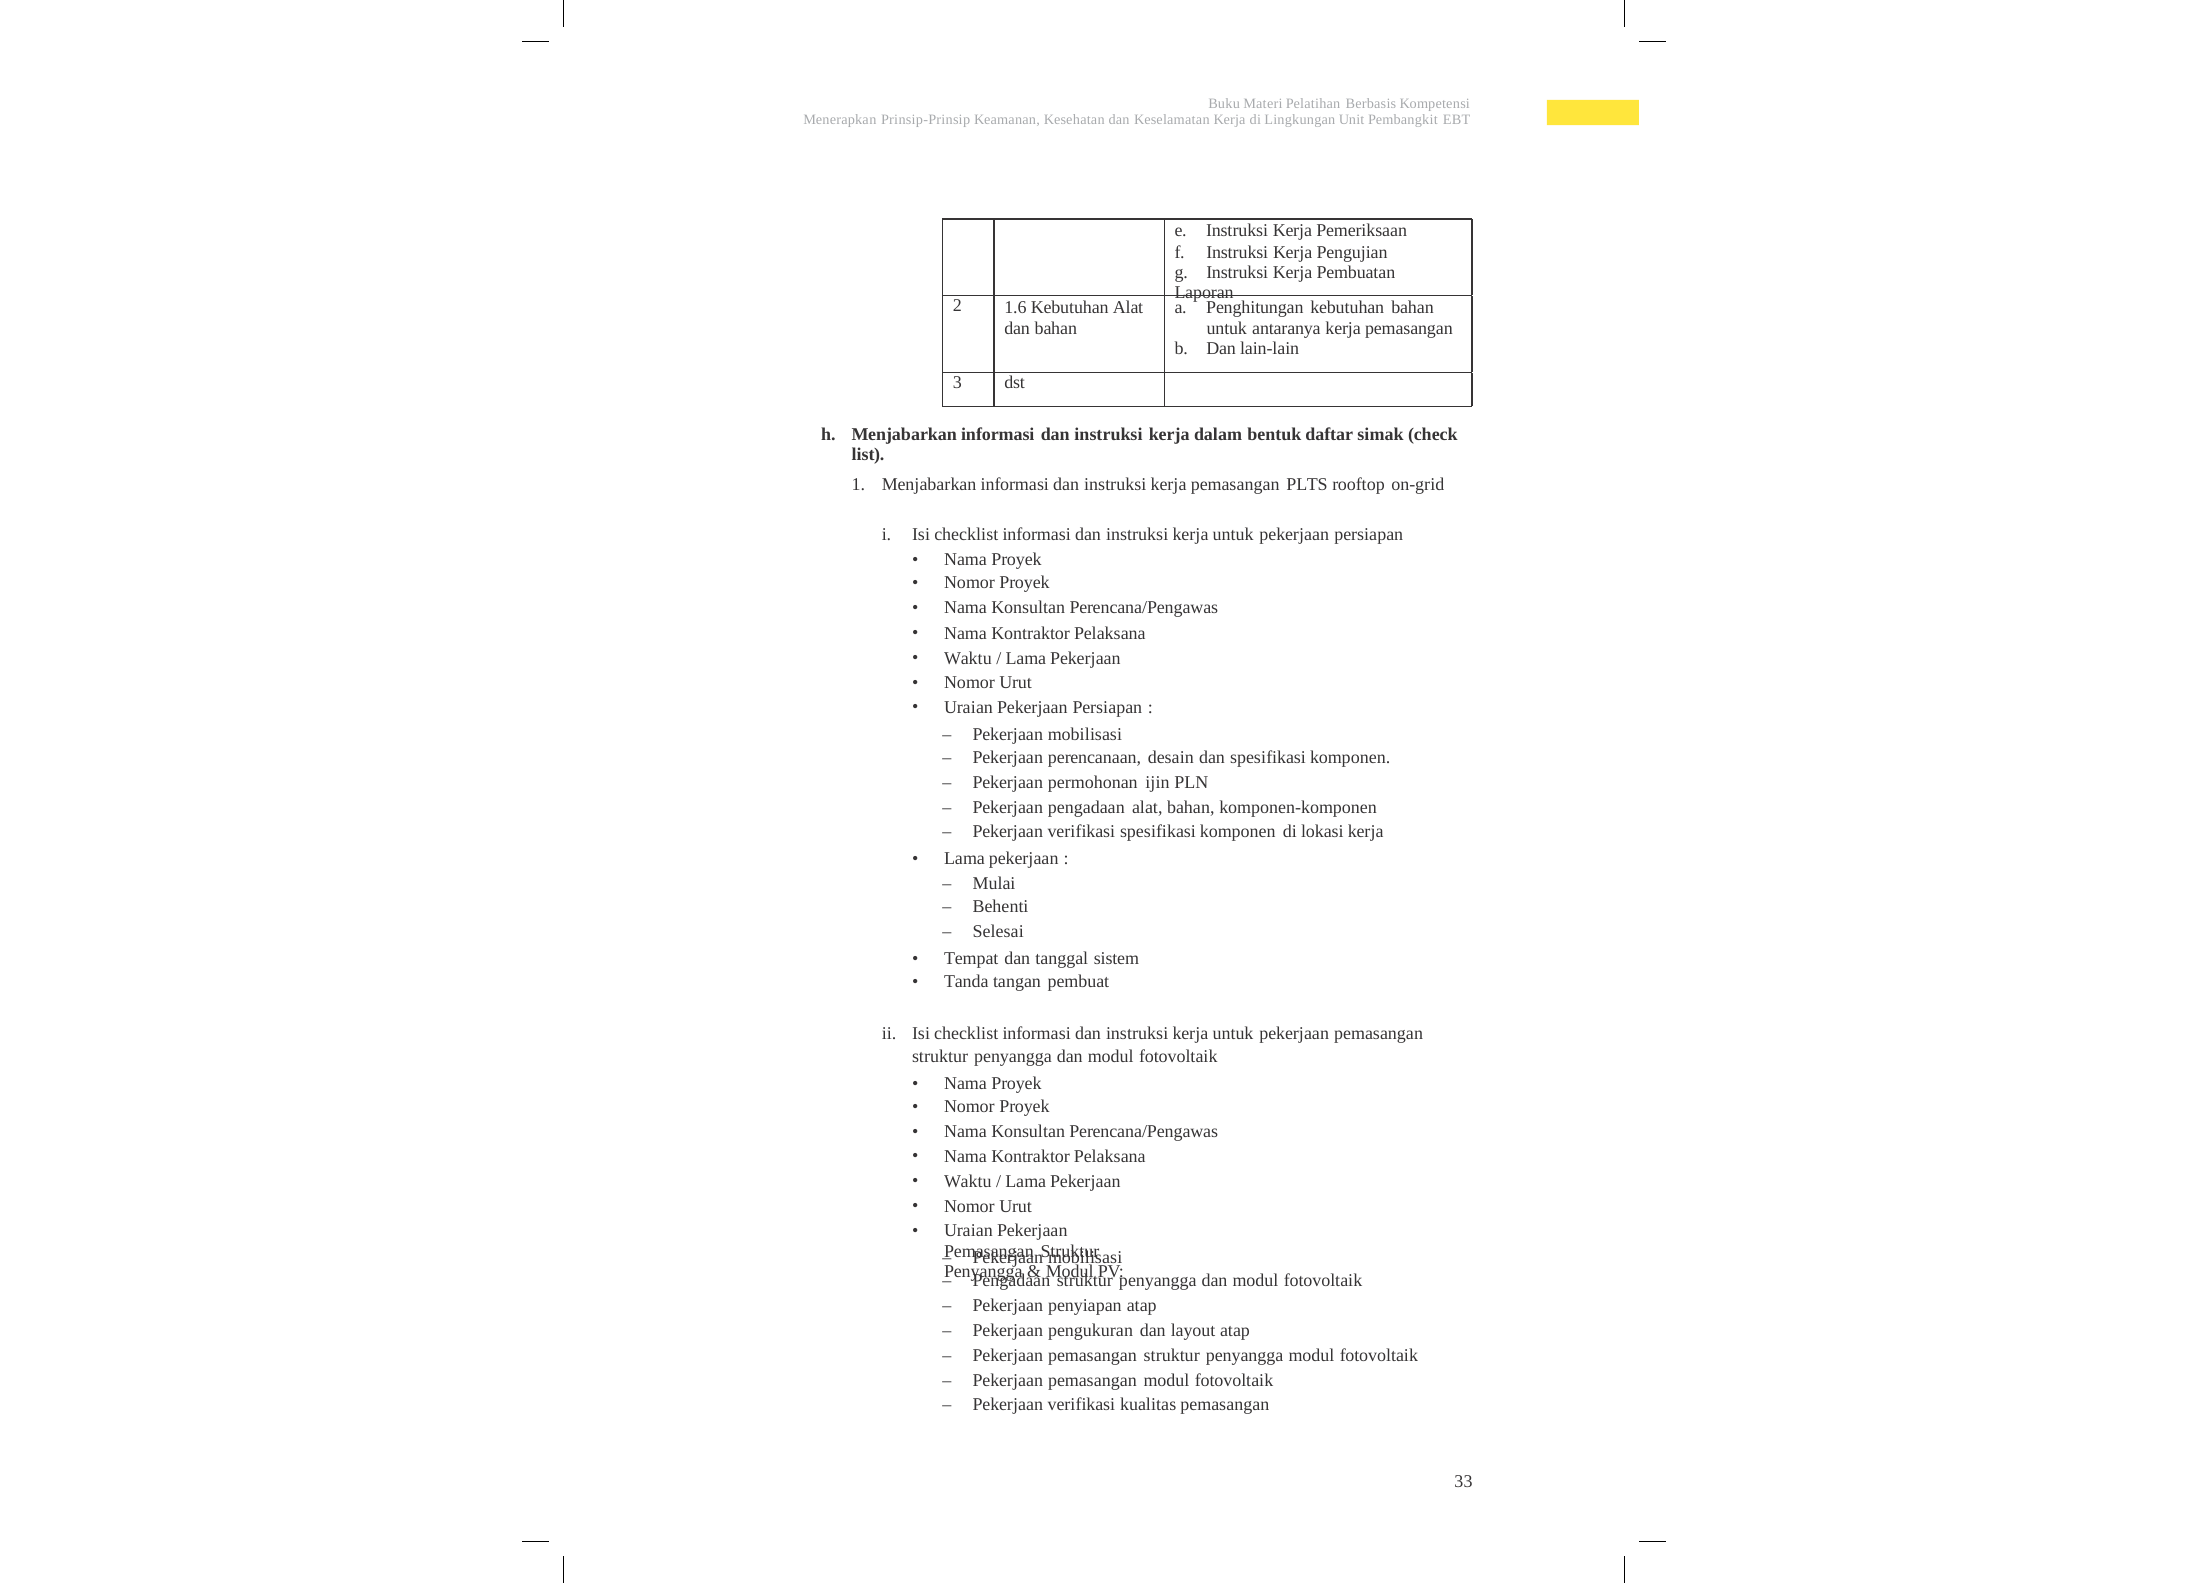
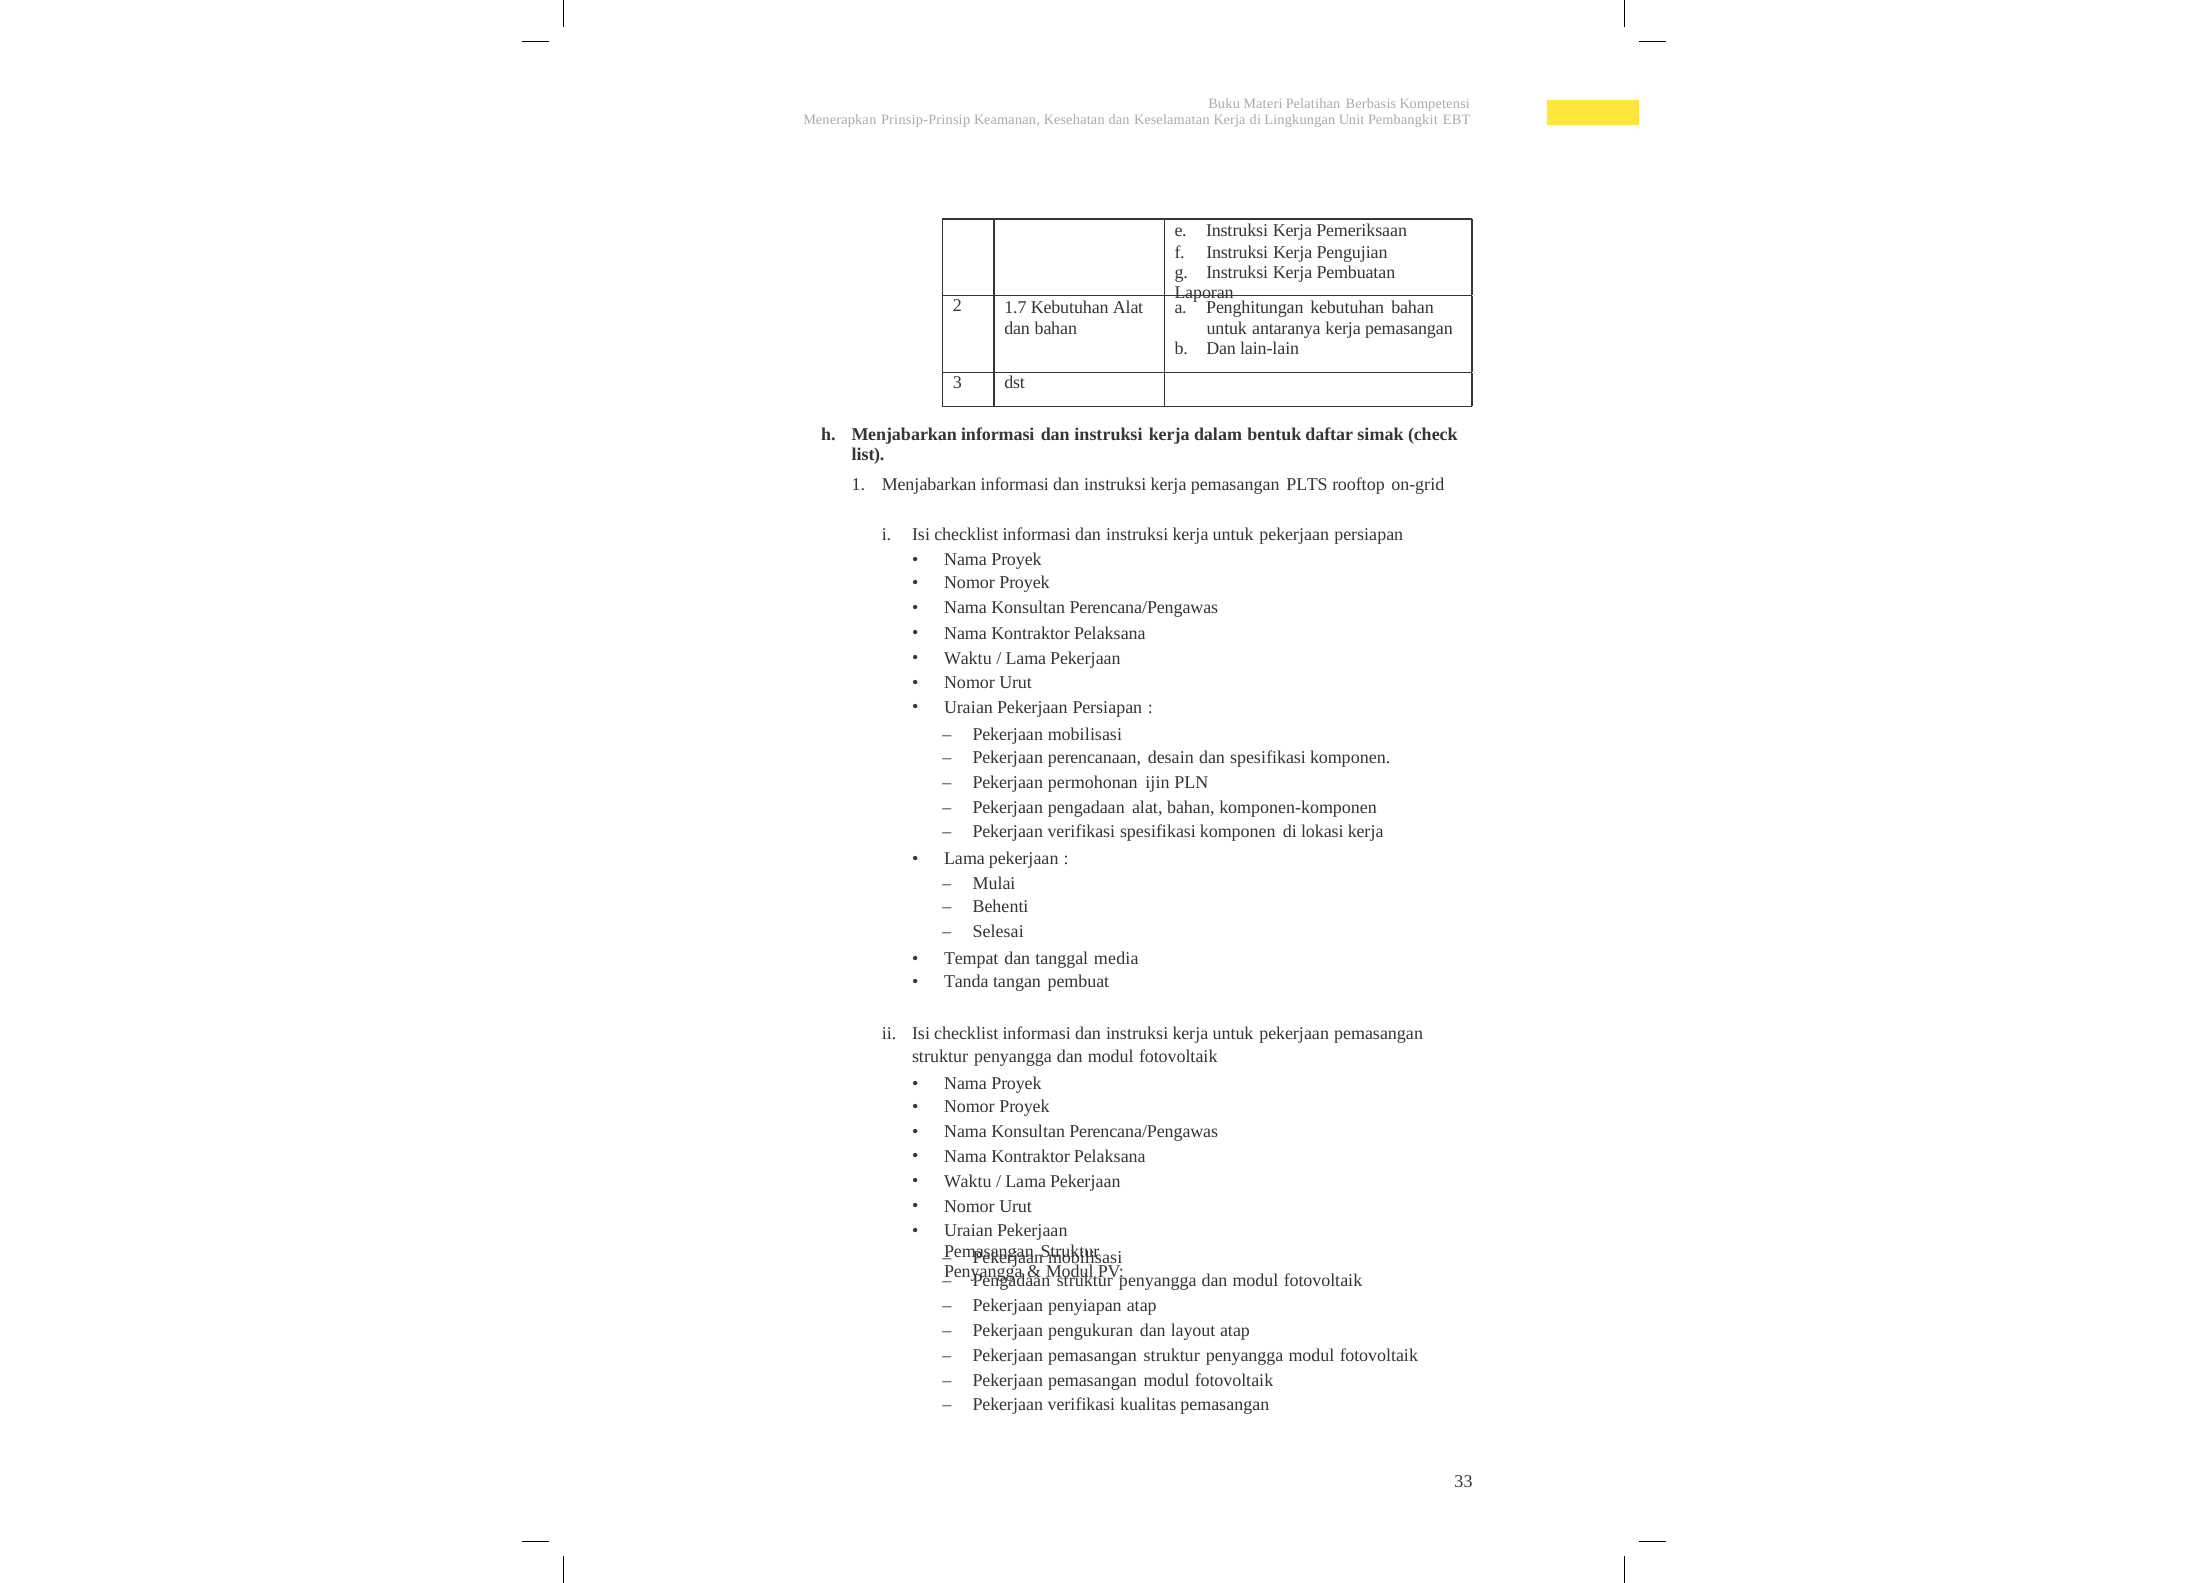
1.6: 1.6 -> 1.7
sistem: sistem -> media
